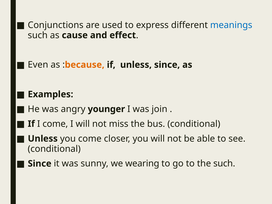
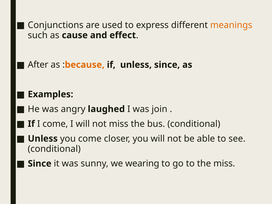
meanings colour: blue -> orange
Even: Even -> After
younger: younger -> laughed
the such: such -> miss
